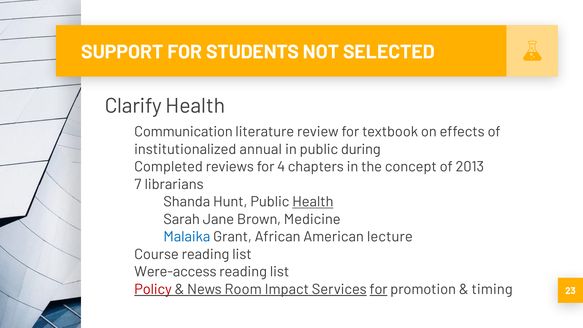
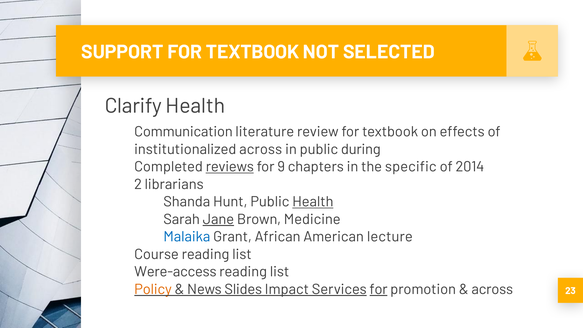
SUPPORT FOR STUDENTS: STUDENTS -> TEXTBOOK
institutionalized annual: annual -> across
reviews underline: none -> present
4: 4 -> 9
concept: concept -> specific
2013: 2013 -> 2014
7: 7 -> 2
Jane underline: none -> present
Policy colour: red -> orange
Room: Room -> Slides
timing at (492, 289): timing -> across
